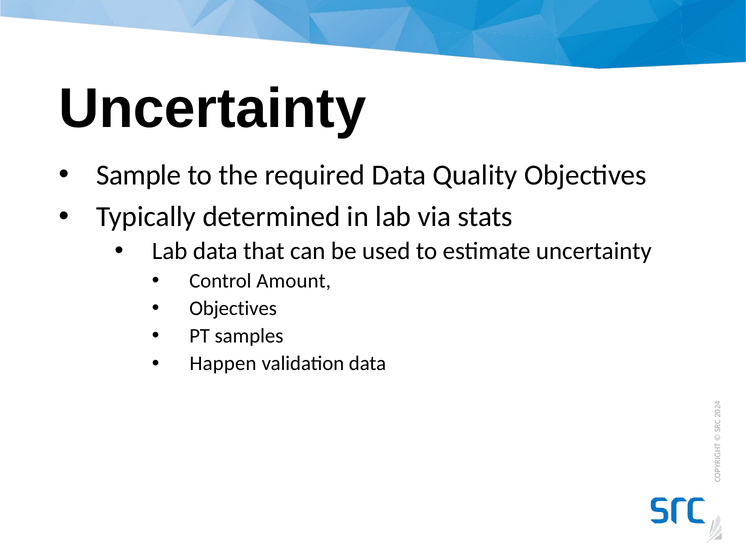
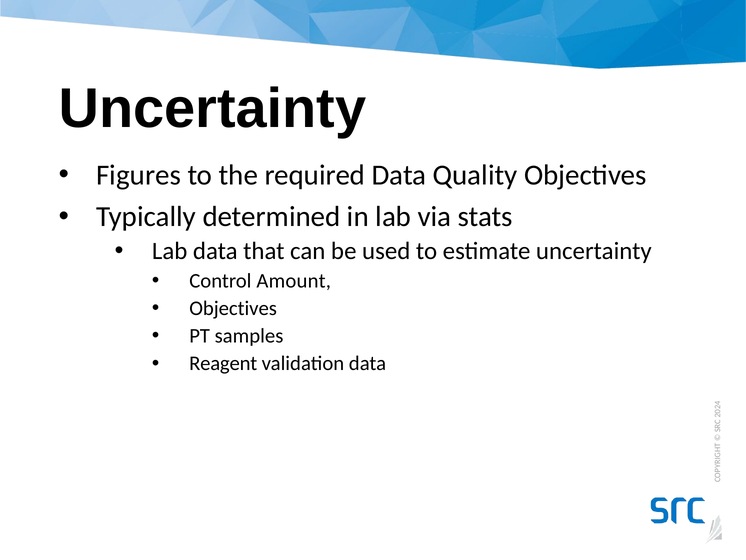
Sample: Sample -> Figures
Happen: Happen -> Reagent
